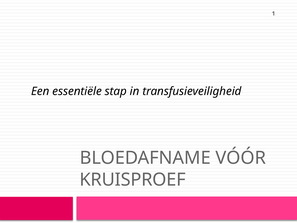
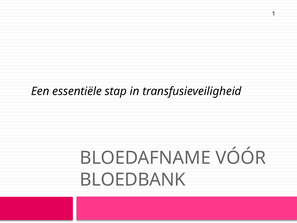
KRUISPROEF: KRUISPROEF -> BLOEDBANK
